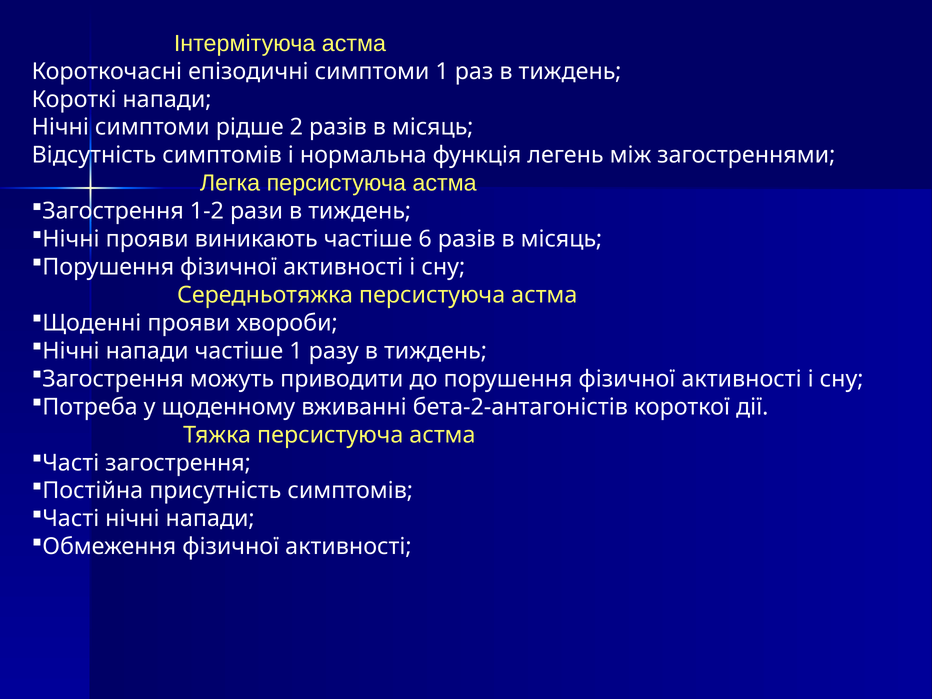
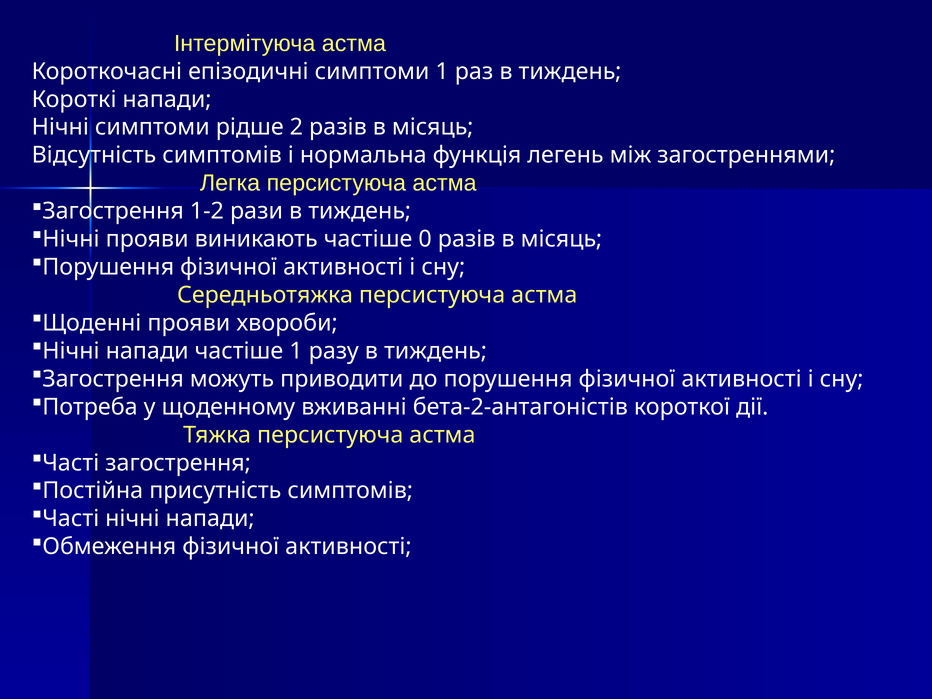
6: 6 -> 0
